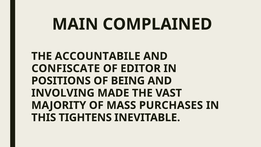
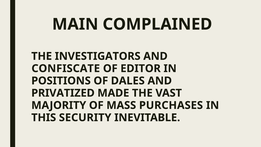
ACCOUNTABILE: ACCOUNTABILE -> INVESTIGATORS
BEING: BEING -> DALES
INVOLVING: INVOLVING -> PRIVATIZED
TIGHTENS: TIGHTENS -> SECURITY
